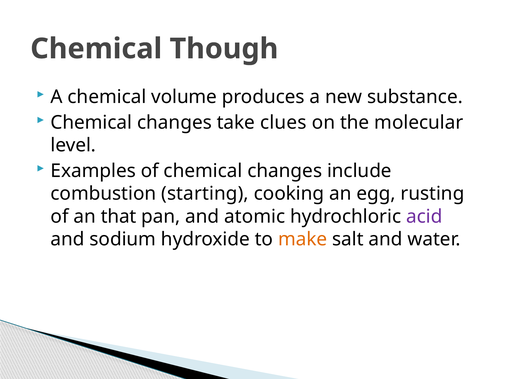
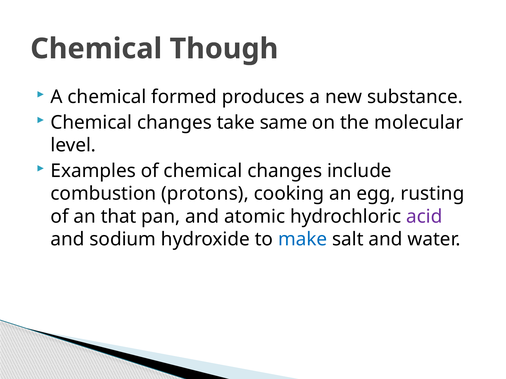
volume: volume -> formed
clues: clues -> same
starting: starting -> protons
make colour: orange -> blue
